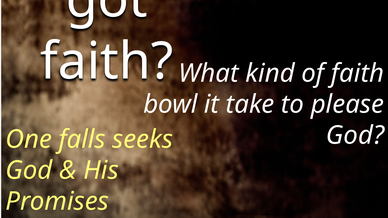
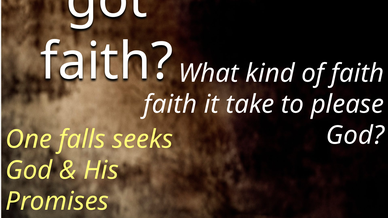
bowl at (170, 104): bowl -> faith
